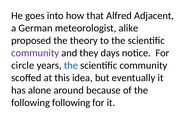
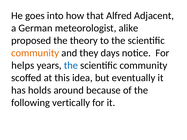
community at (35, 53) colour: purple -> orange
circle: circle -> helps
alone: alone -> holds
following following: following -> vertically
